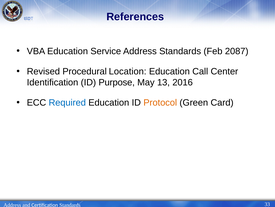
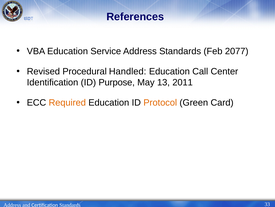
2087: 2087 -> 2077
Location: Location -> Handled
2016: 2016 -> 2011
Required colour: blue -> orange
